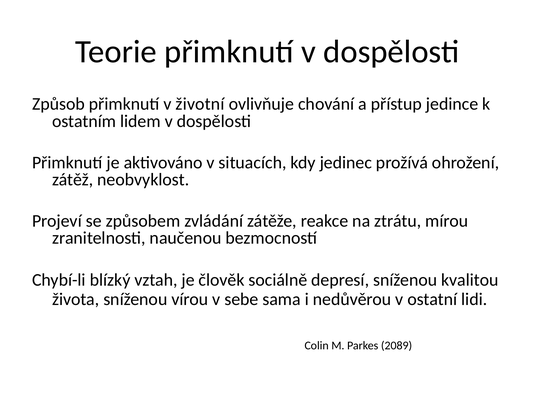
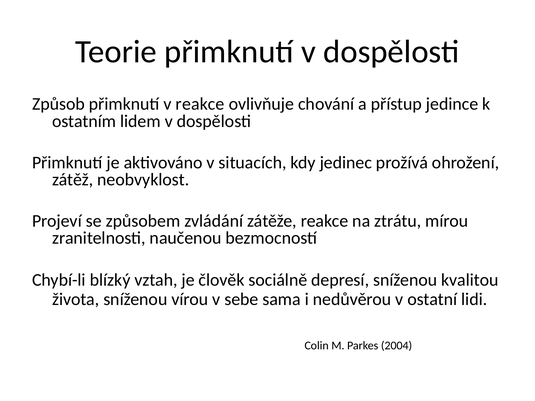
v životní: životní -> reakce
2089: 2089 -> 2004
